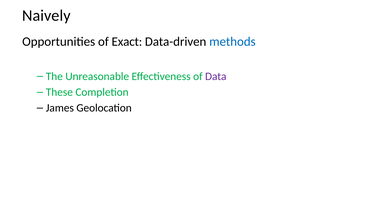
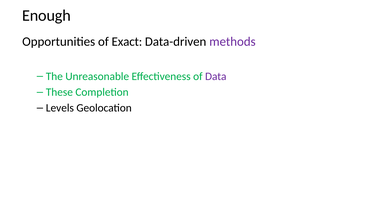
Naively: Naively -> Enough
methods colour: blue -> purple
James: James -> Levels
